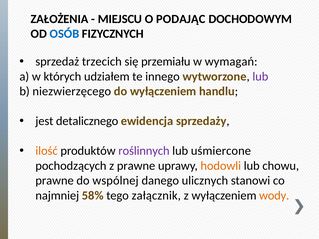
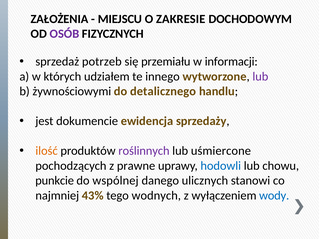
PODAJĄC: PODAJĄC -> ZAKRESIE
OSÓB colour: blue -> purple
trzecich: trzecich -> potrzeb
wymagań: wymagań -> informacji
niezwierzęcego: niezwierzęcego -> żywnościowymi
do wyłączeniem: wyłączeniem -> detalicznego
detalicznego: detalicznego -> dokumencie
hodowli colour: orange -> blue
prawne at (55, 181): prawne -> punkcie
58%: 58% -> 43%
załącznik: załącznik -> wodnych
wody colour: orange -> blue
